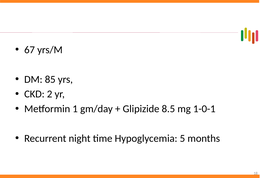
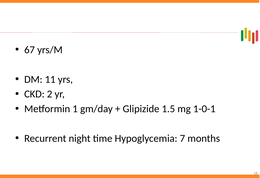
85: 85 -> 11
8.5: 8.5 -> 1.5
5: 5 -> 7
